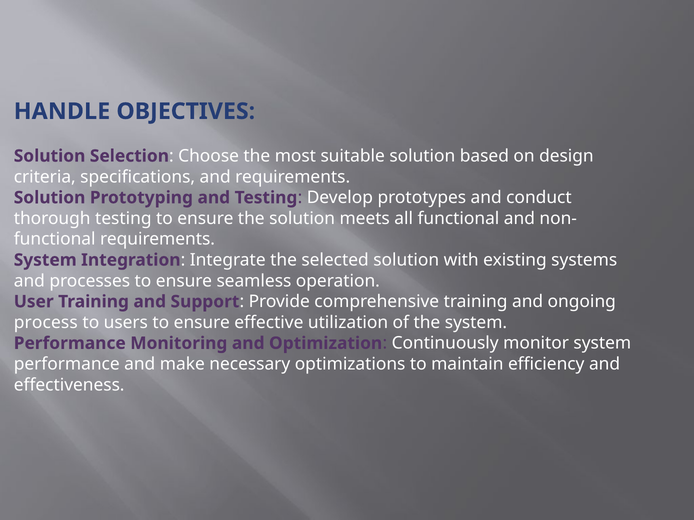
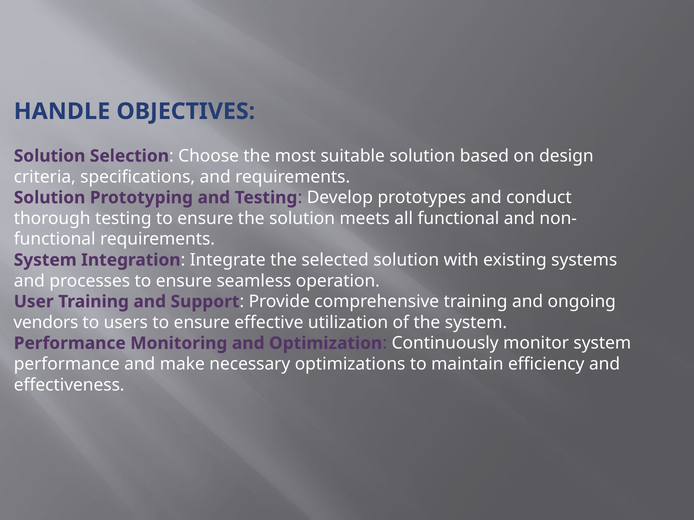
process: process -> vendors
